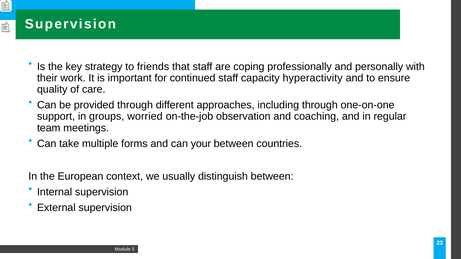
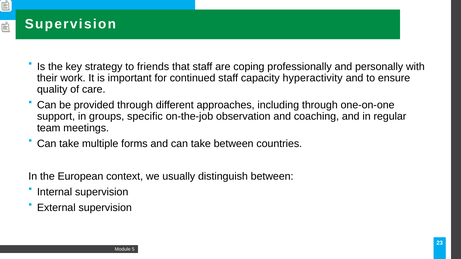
worried: worried -> specific
and can your: your -> take
